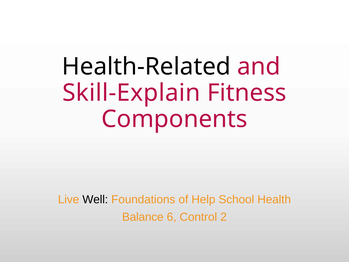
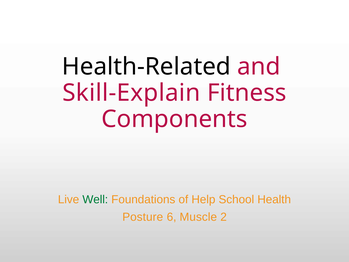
Well colour: black -> green
Balance: Balance -> Posture
Control: Control -> Muscle
